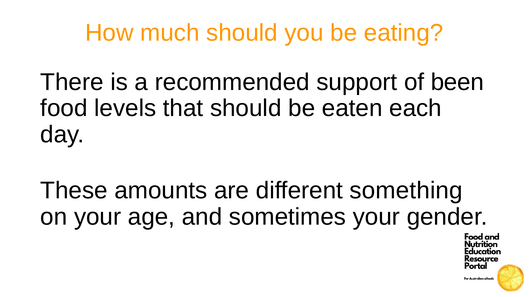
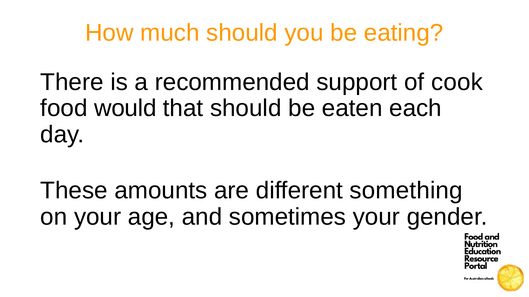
been: been -> cook
levels: levels -> would
